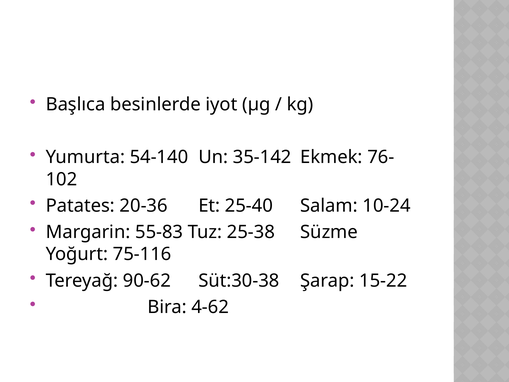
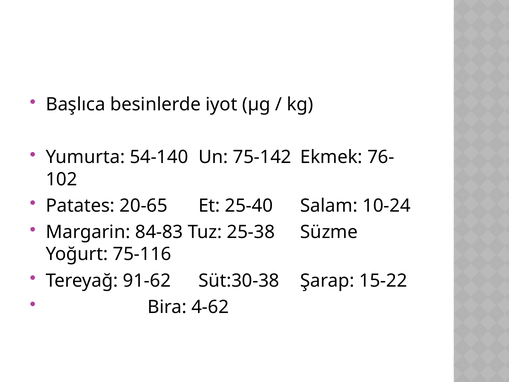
35-142: 35-142 -> 75-142
20-36: 20-36 -> 20-65
55-83: 55-83 -> 84-83
90-62: 90-62 -> 91-62
